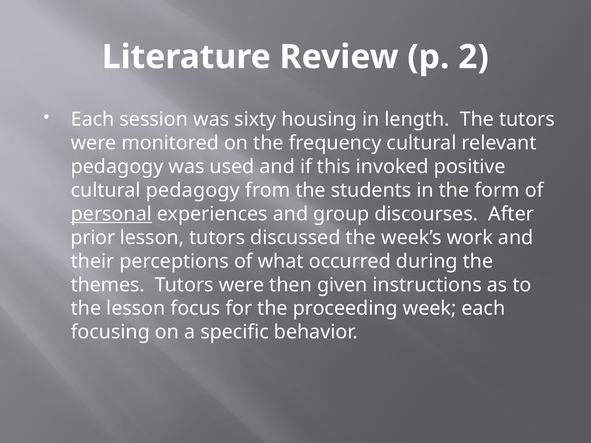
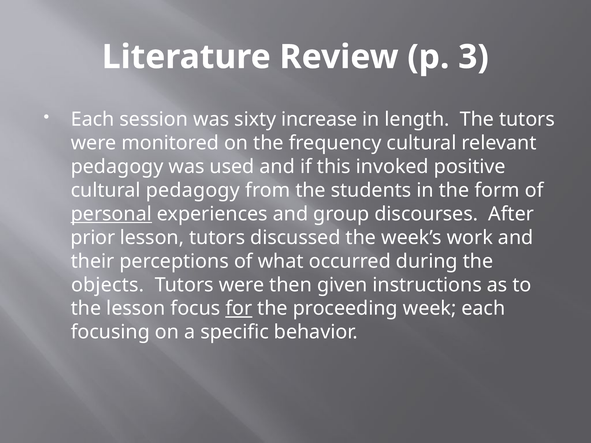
2: 2 -> 3
housing: housing -> increase
themes: themes -> objects
for underline: none -> present
